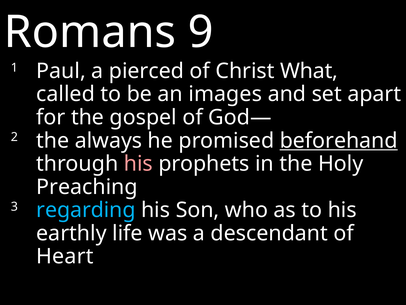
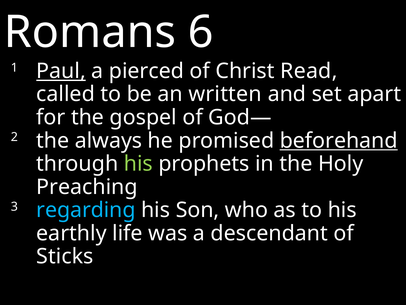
9: 9 -> 6
Paul underline: none -> present
What: What -> Read
images: images -> written
his at (138, 164) colour: pink -> light green
Heart: Heart -> Sticks
